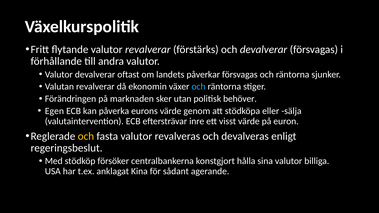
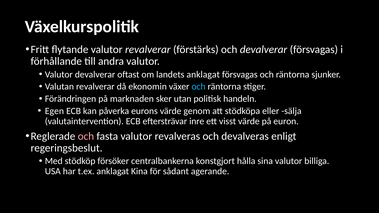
landets påverkar: påverkar -> anklagat
behöver: behöver -> handeln
och at (86, 136) colour: yellow -> pink
